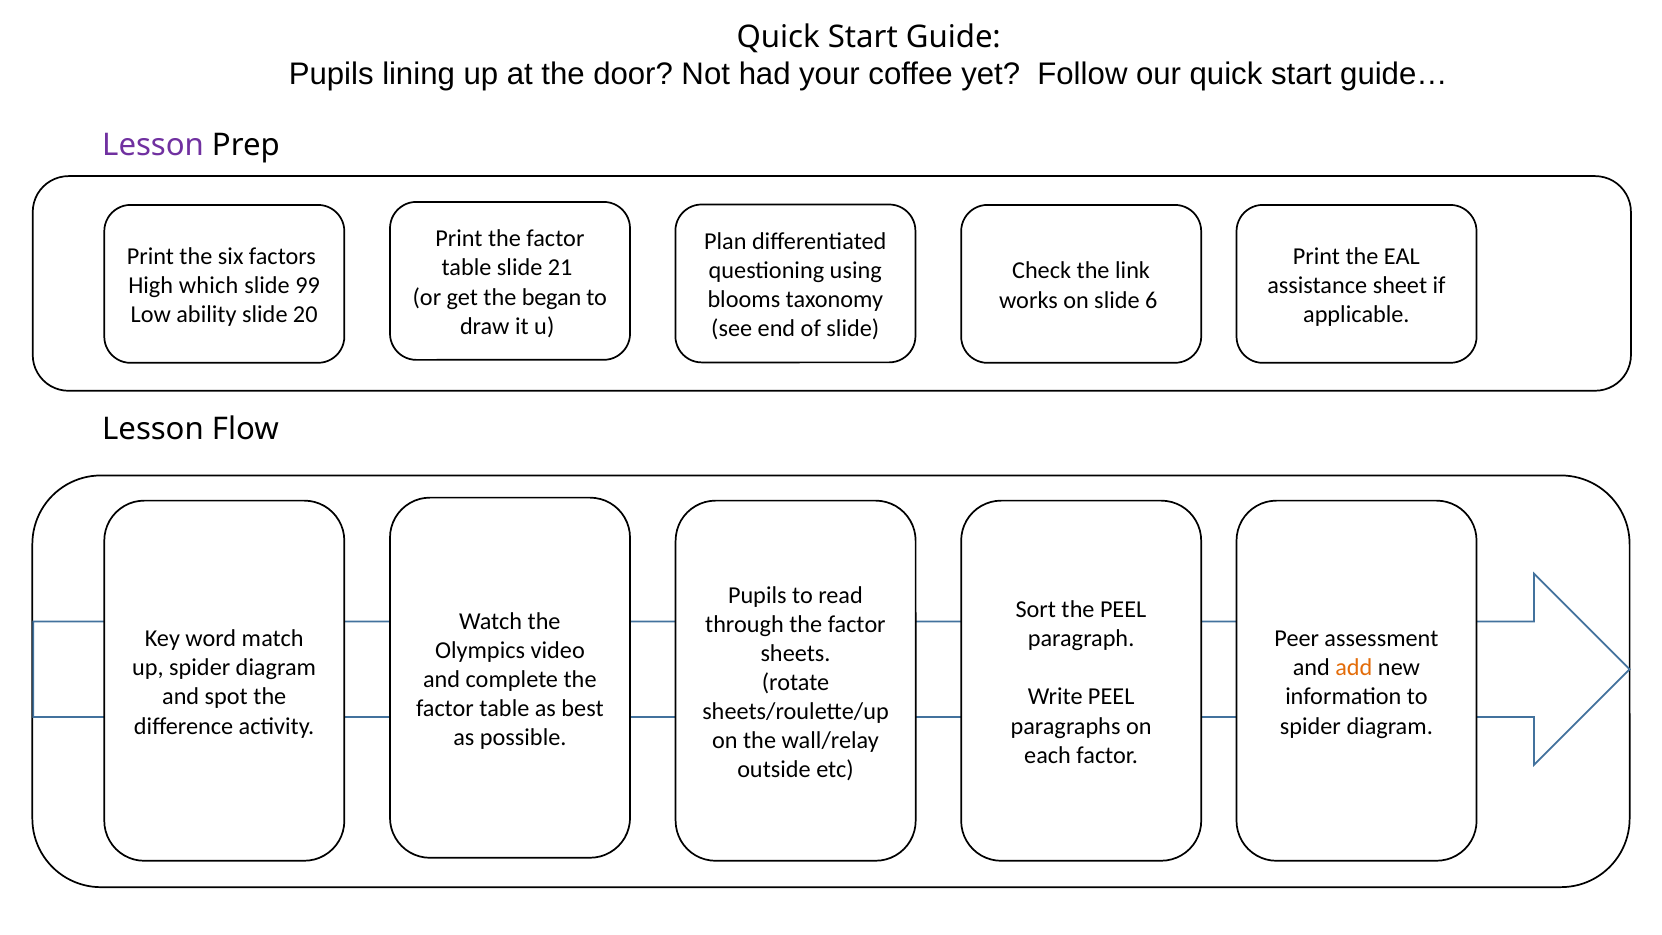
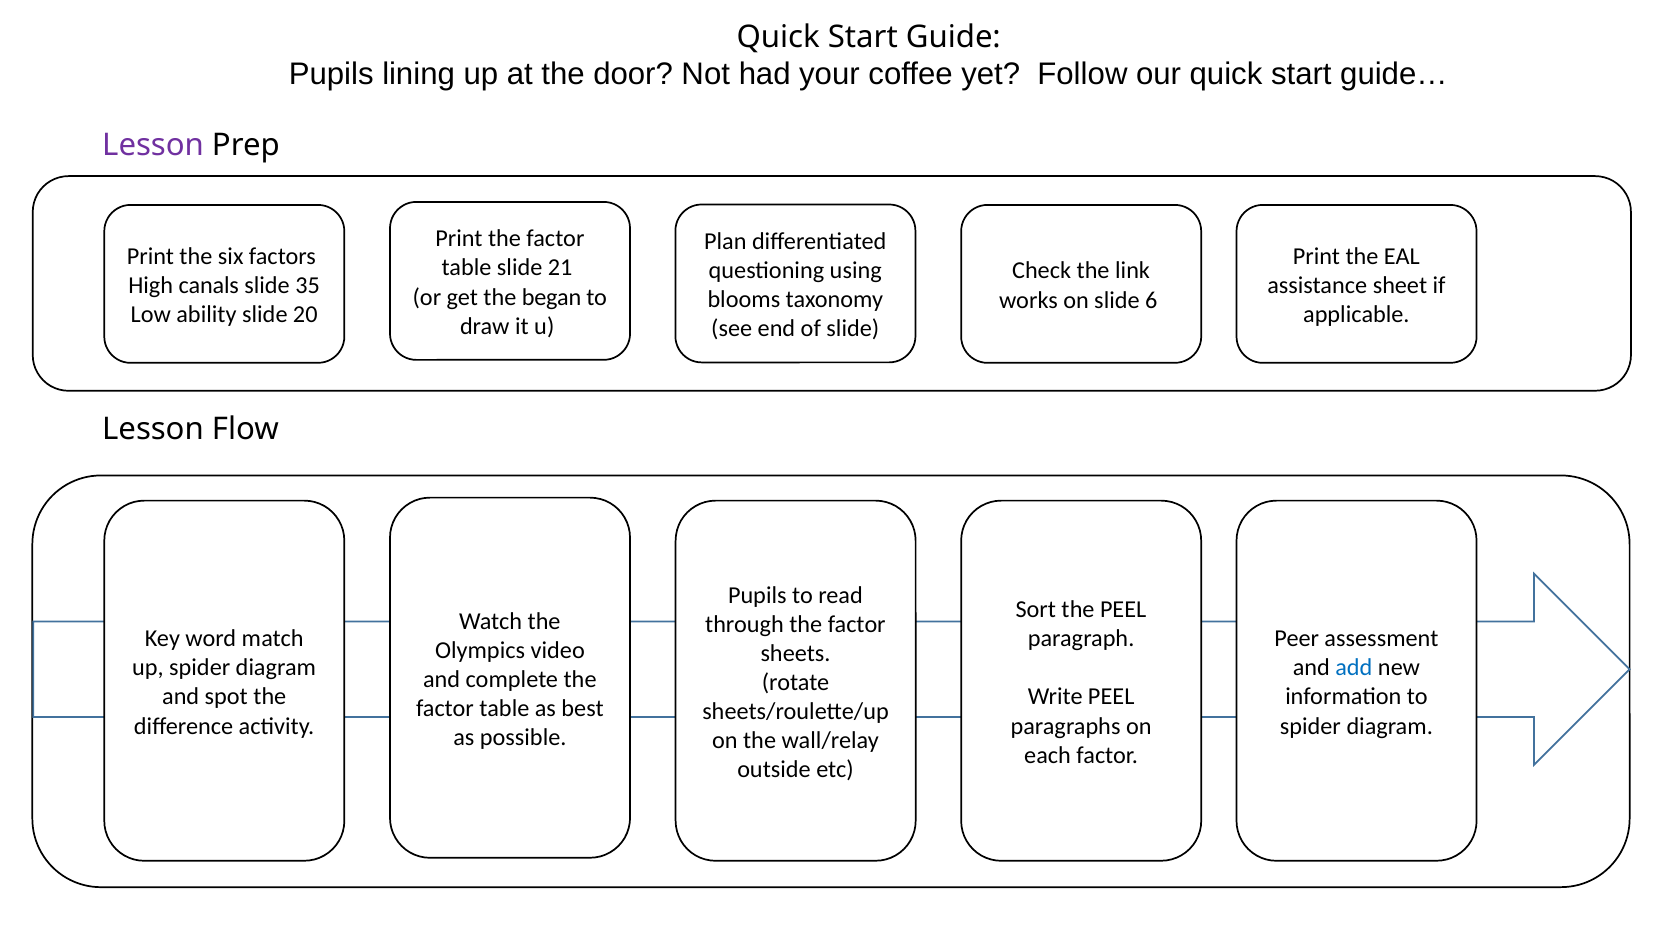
which: which -> canals
99: 99 -> 35
add colour: orange -> blue
